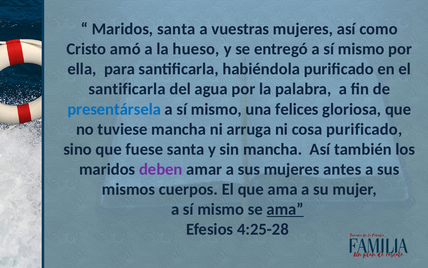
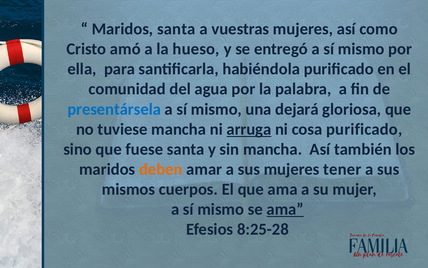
santificarla at (127, 89): santificarla -> comunidad
felices: felices -> dejará
arruga underline: none -> present
deben colour: purple -> orange
antes: antes -> tener
4:25-28: 4:25-28 -> 8:25-28
